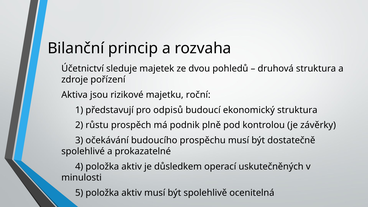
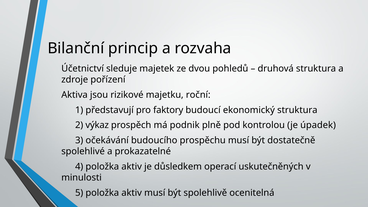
odpisů: odpisů -> faktory
růstu: růstu -> výkaz
závěrky: závěrky -> úpadek
